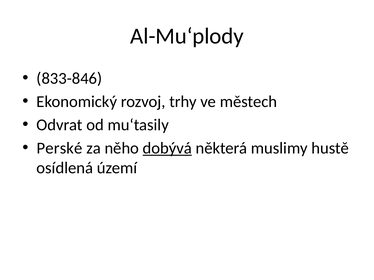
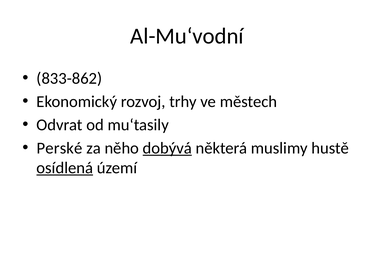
Al-Mu‘plody: Al-Mu‘plody -> Al-Mu‘vodní
833-846: 833-846 -> 833-862
osídlená underline: none -> present
